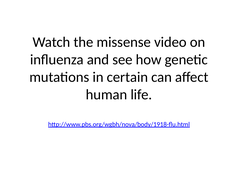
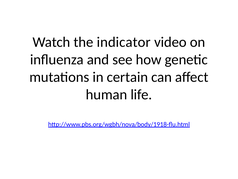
missense: missense -> indicator
